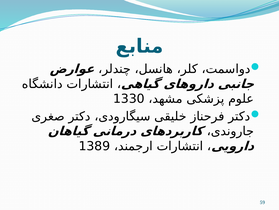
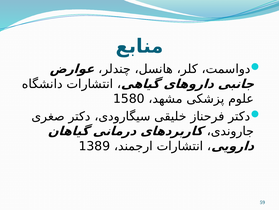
1330: 1330 -> 1580
